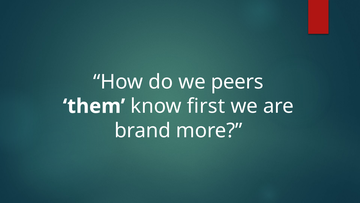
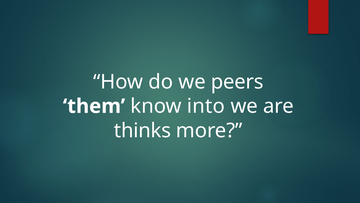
first: first -> into
brand: brand -> thinks
